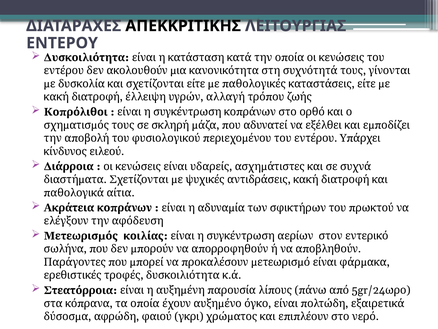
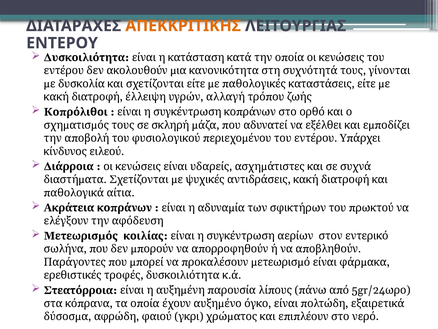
ΑΠΕΚΚΡΙΤΙΚΗΣ colour: black -> orange
